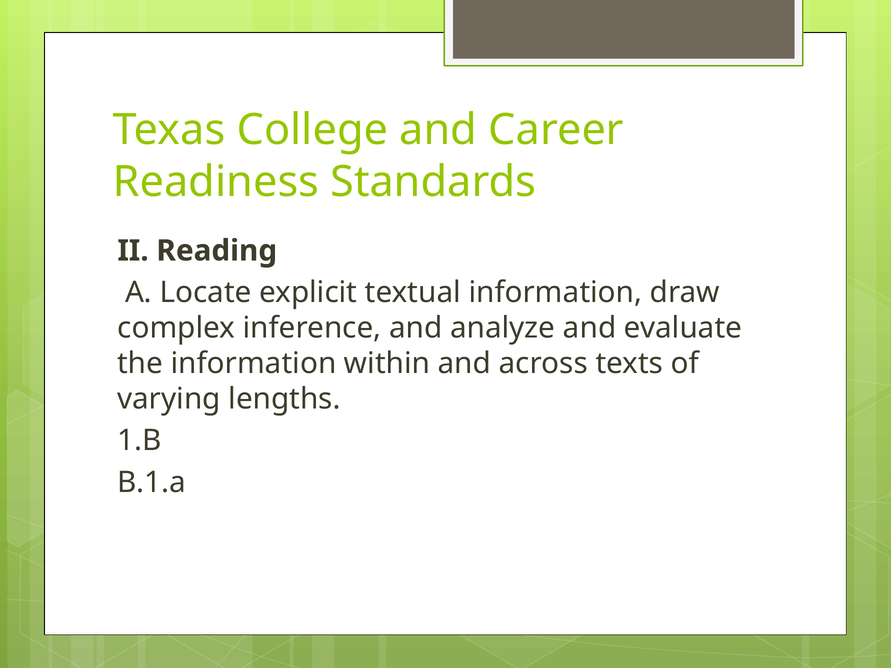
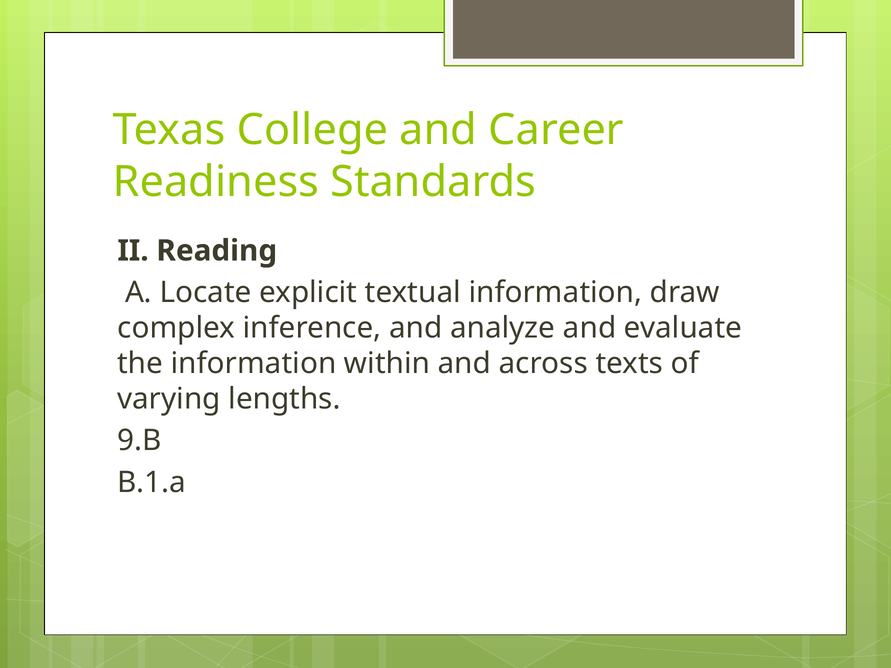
1.B: 1.B -> 9.B
